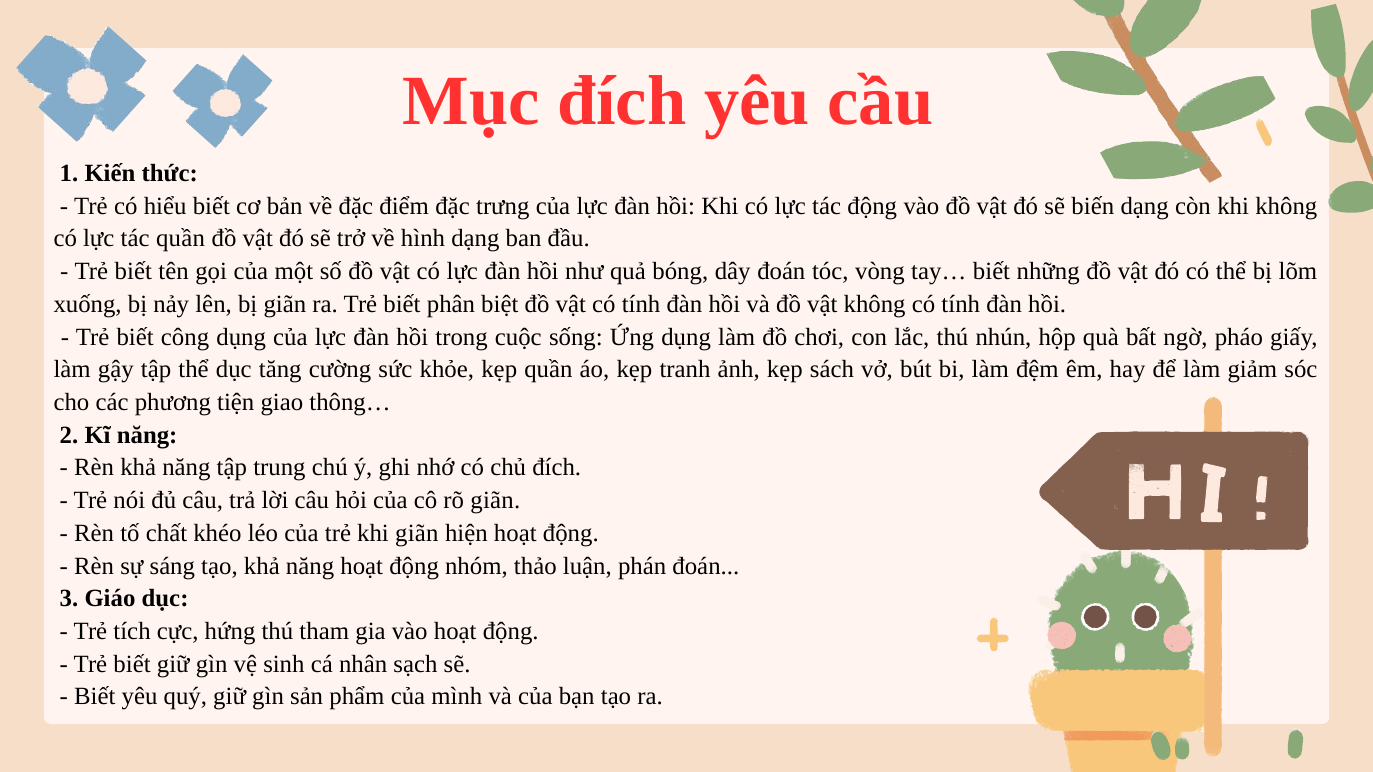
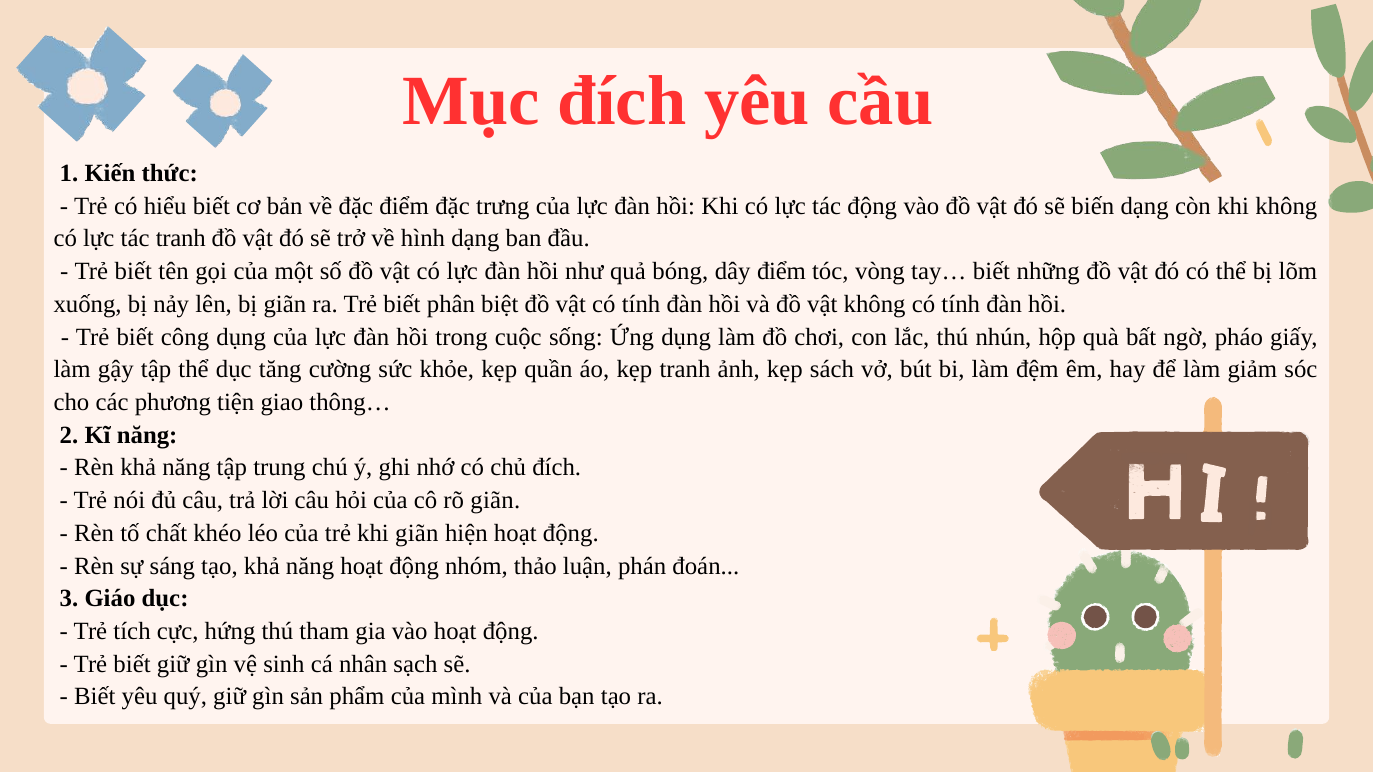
tác quần: quần -> tranh
dây đoán: đoán -> điểm
